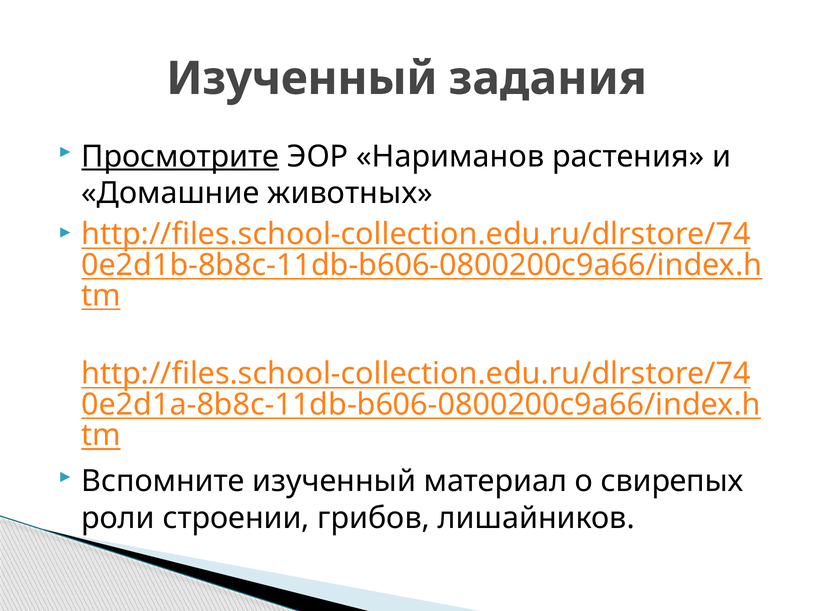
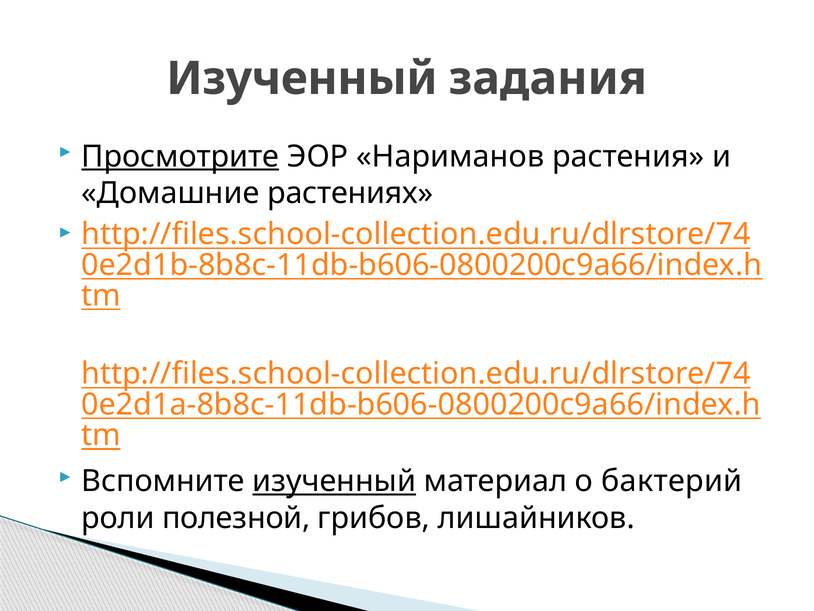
животных: животных -> растениях
изученный at (334, 481) underline: none -> present
свирепых: свирепых -> бактерий
строении: строении -> полезной
